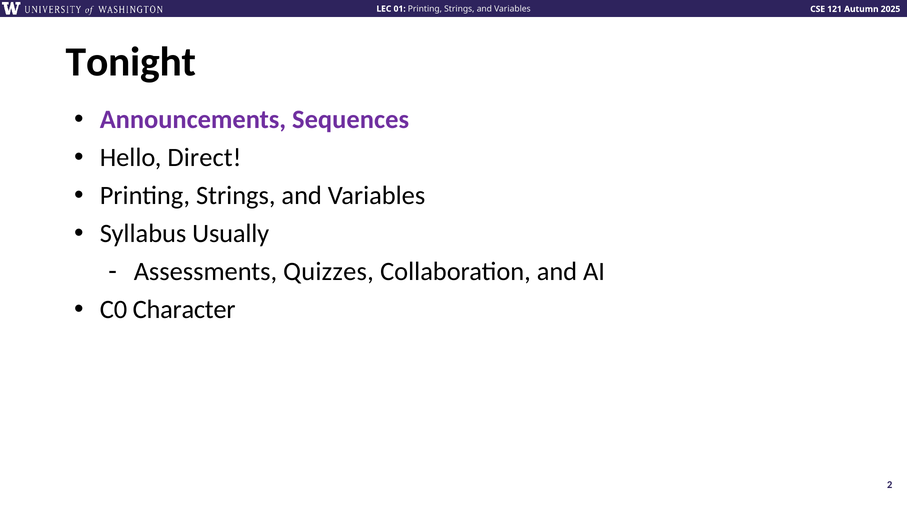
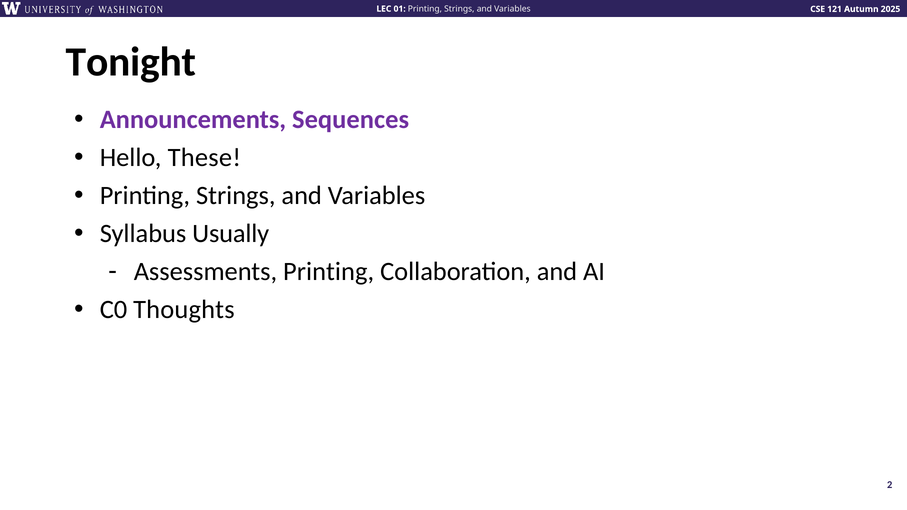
Direct: Direct -> These
Assessments Quizzes: Quizzes -> Printing
Character: Character -> Thoughts
